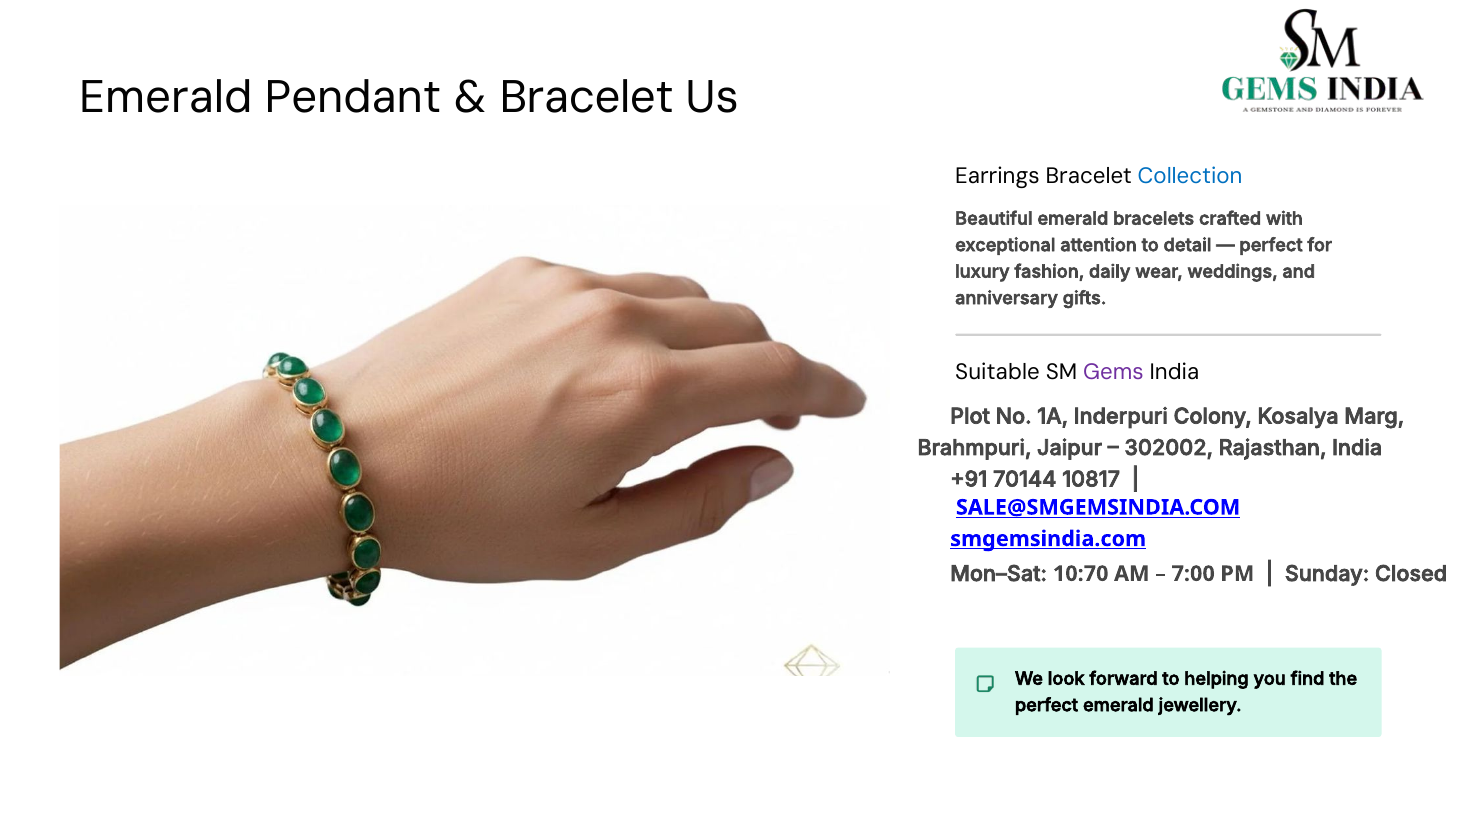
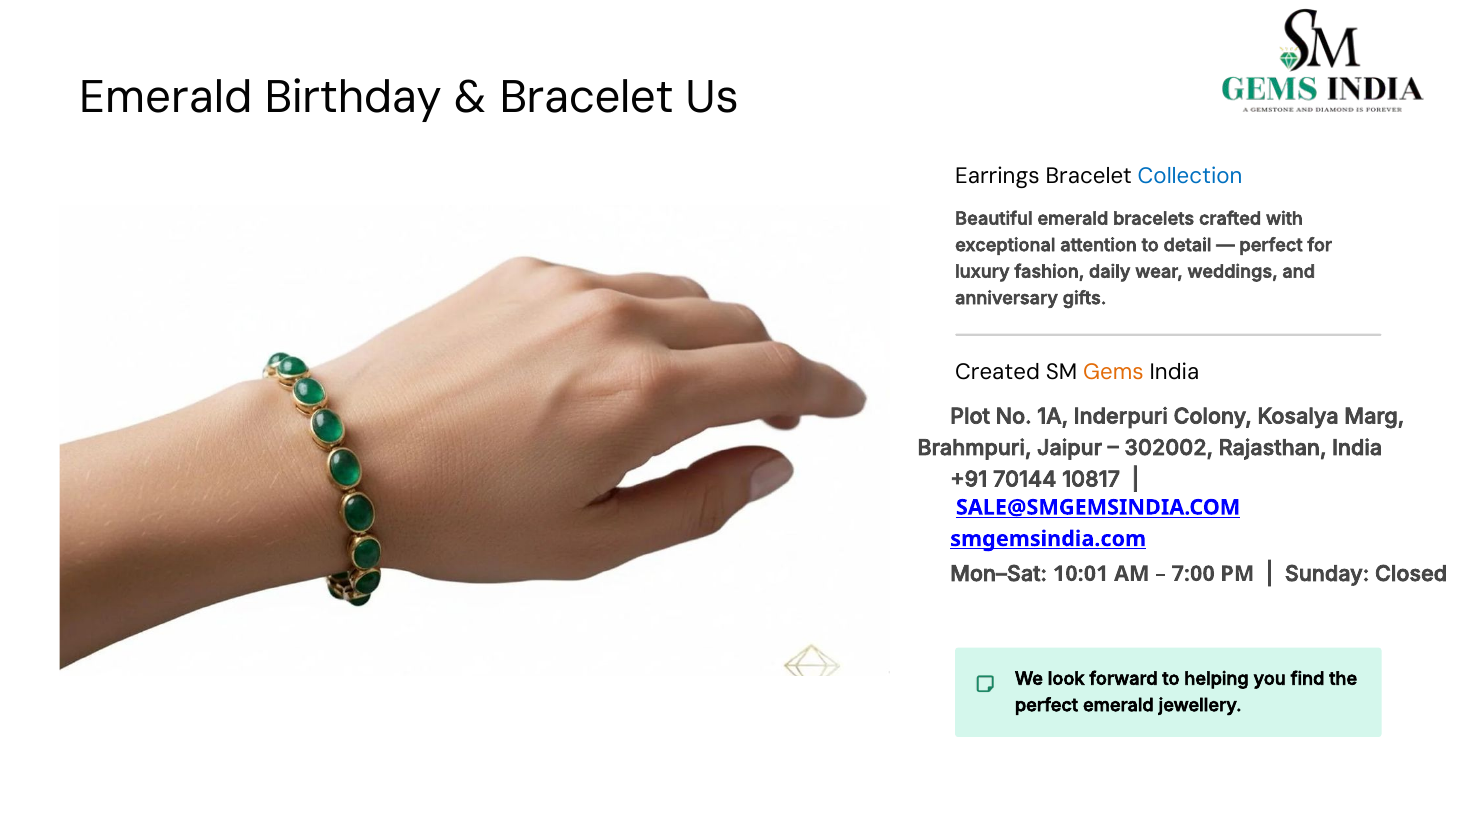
Pendant: Pendant -> Birthday
Suitable: Suitable -> Created
Gems colour: purple -> orange
10:70: 10:70 -> 10:01
